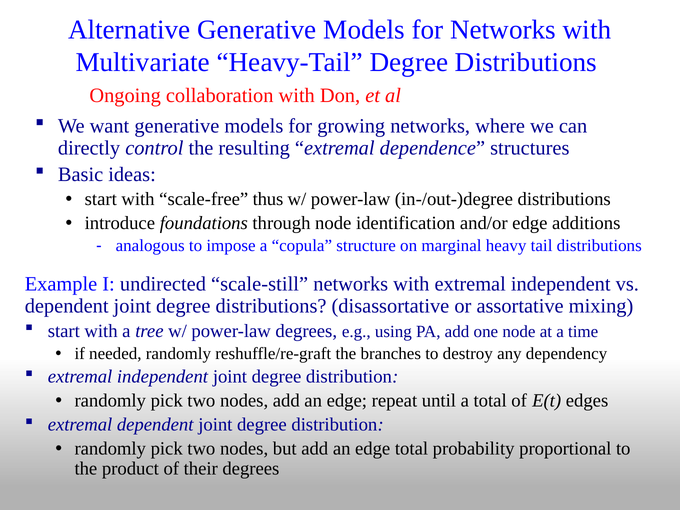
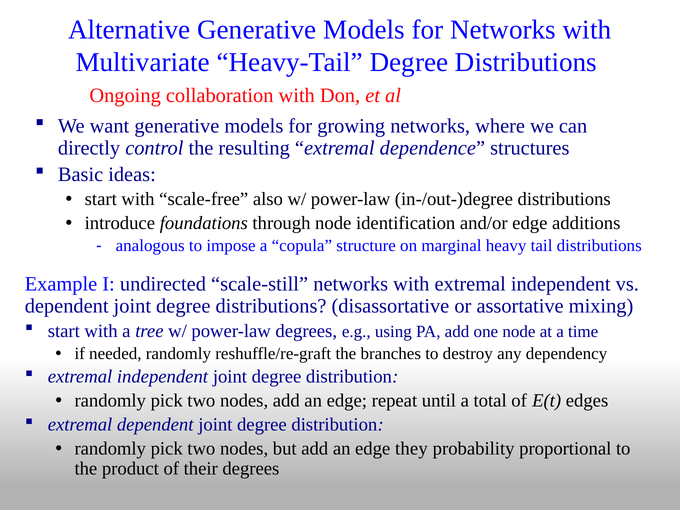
thus: thus -> also
edge total: total -> they
